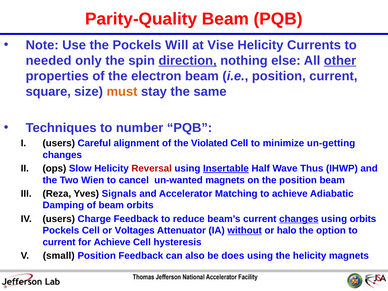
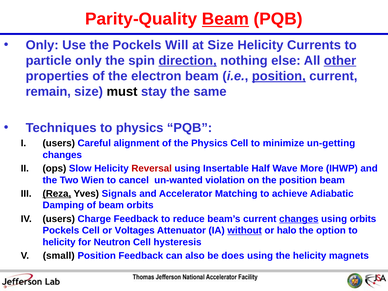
Beam at (225, 19) underline: none -> present
Note at (42, 45): Note -> Only
at Vise: Vise -> Size
needed: needed -> particle
position at (279, 76) underline: none -> present
square: square -> remain
must colour: orange -> black
to number: number -> physics
the Violated: Violated -> Physics
Insertable underline: present -> none
Thus: Thus -> More
un-wanted magnets: magnets -> violation
Reza underline: none -> present
current at (59, 242): current -> helicity
for Achieve: Achieve -> Neutron
